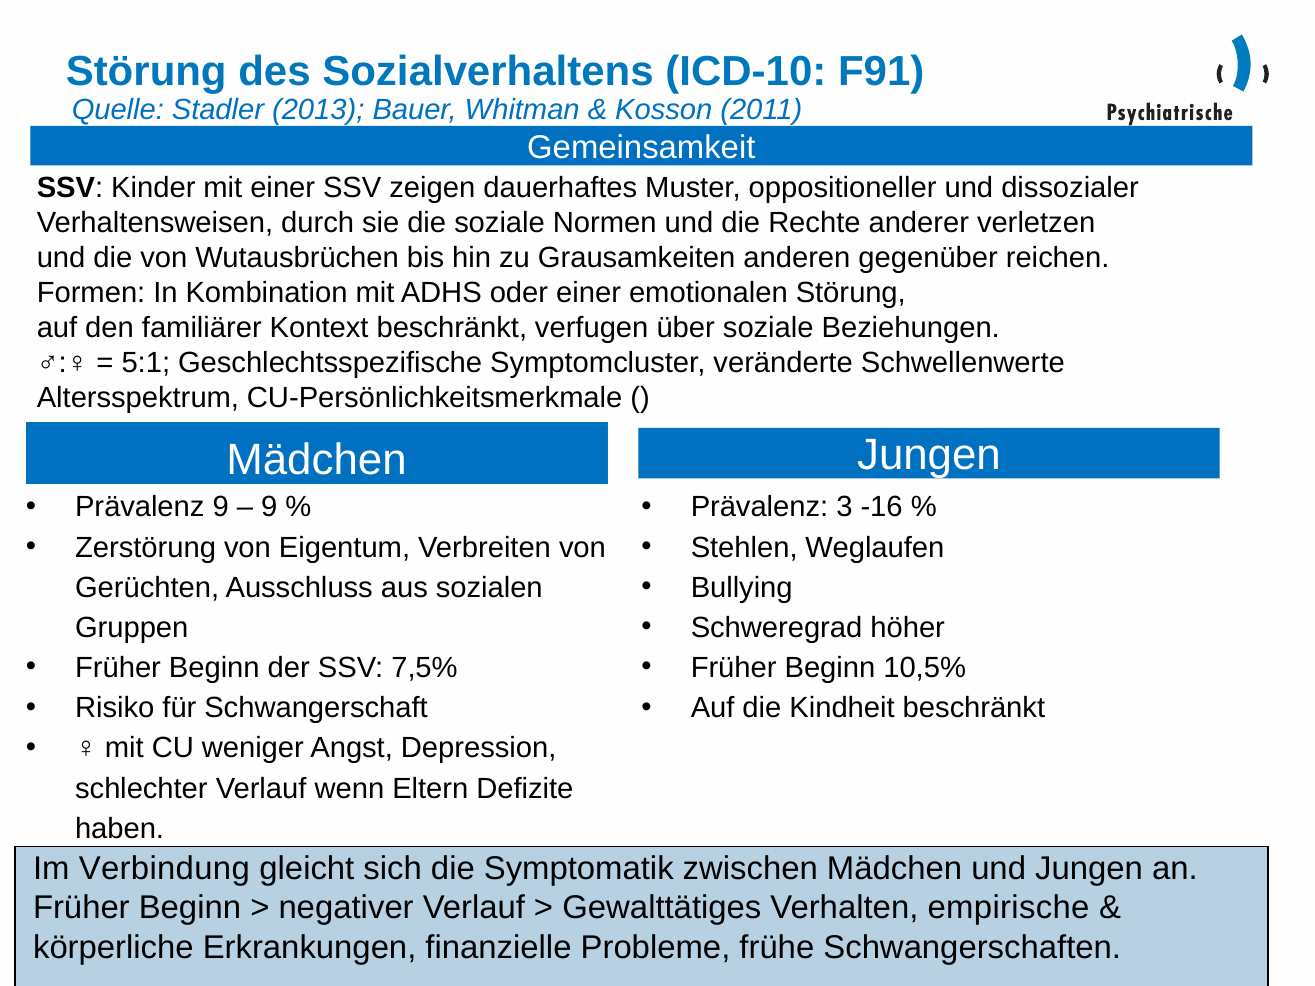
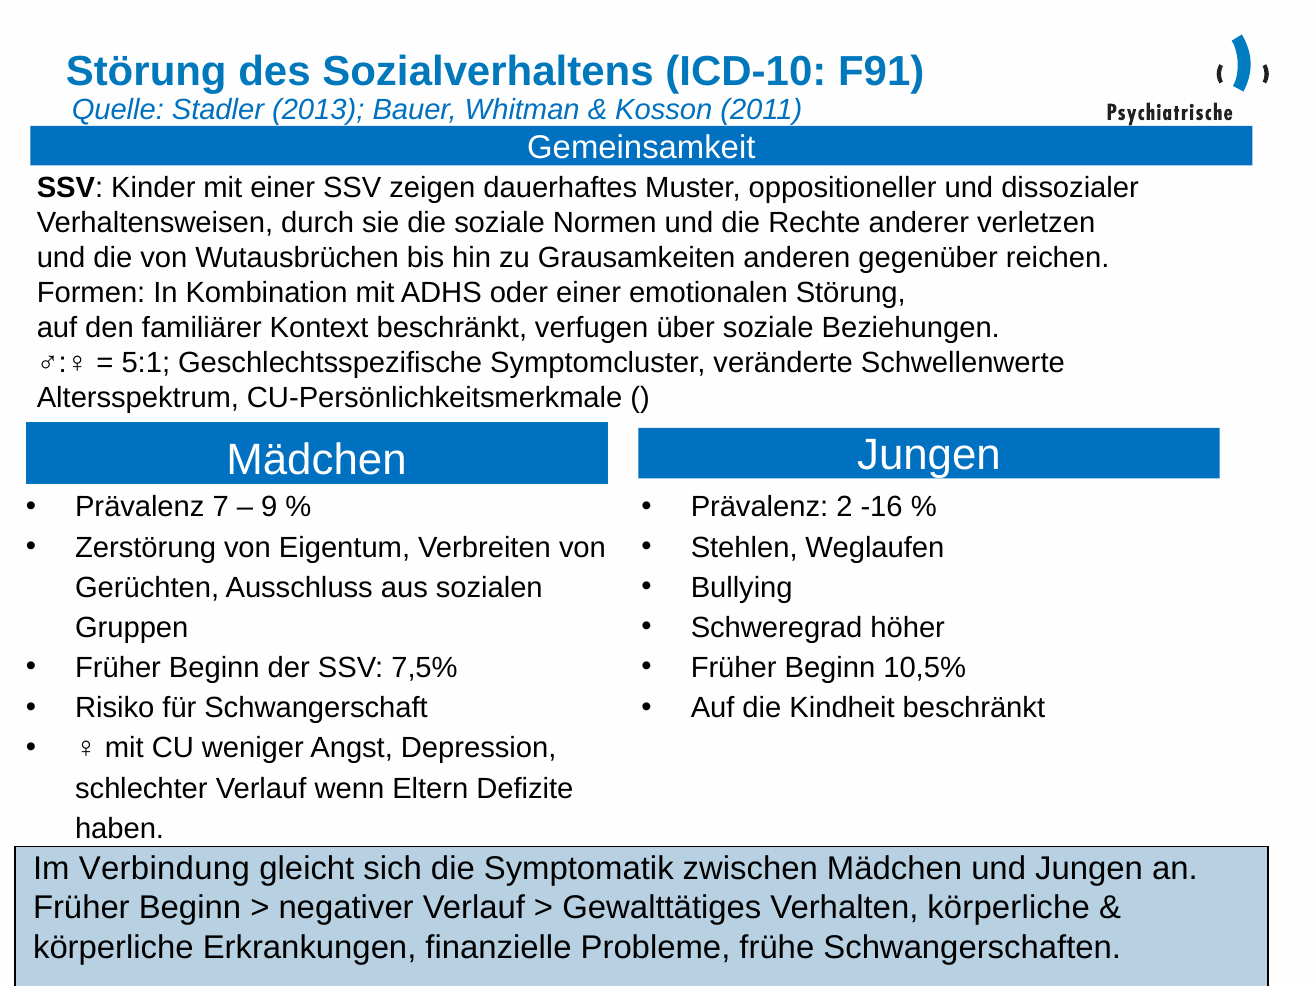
Prävalenz 9: 9 -> 7
3: 3 -> 2
empirische at (1009, 908): empirische -> körperliche
